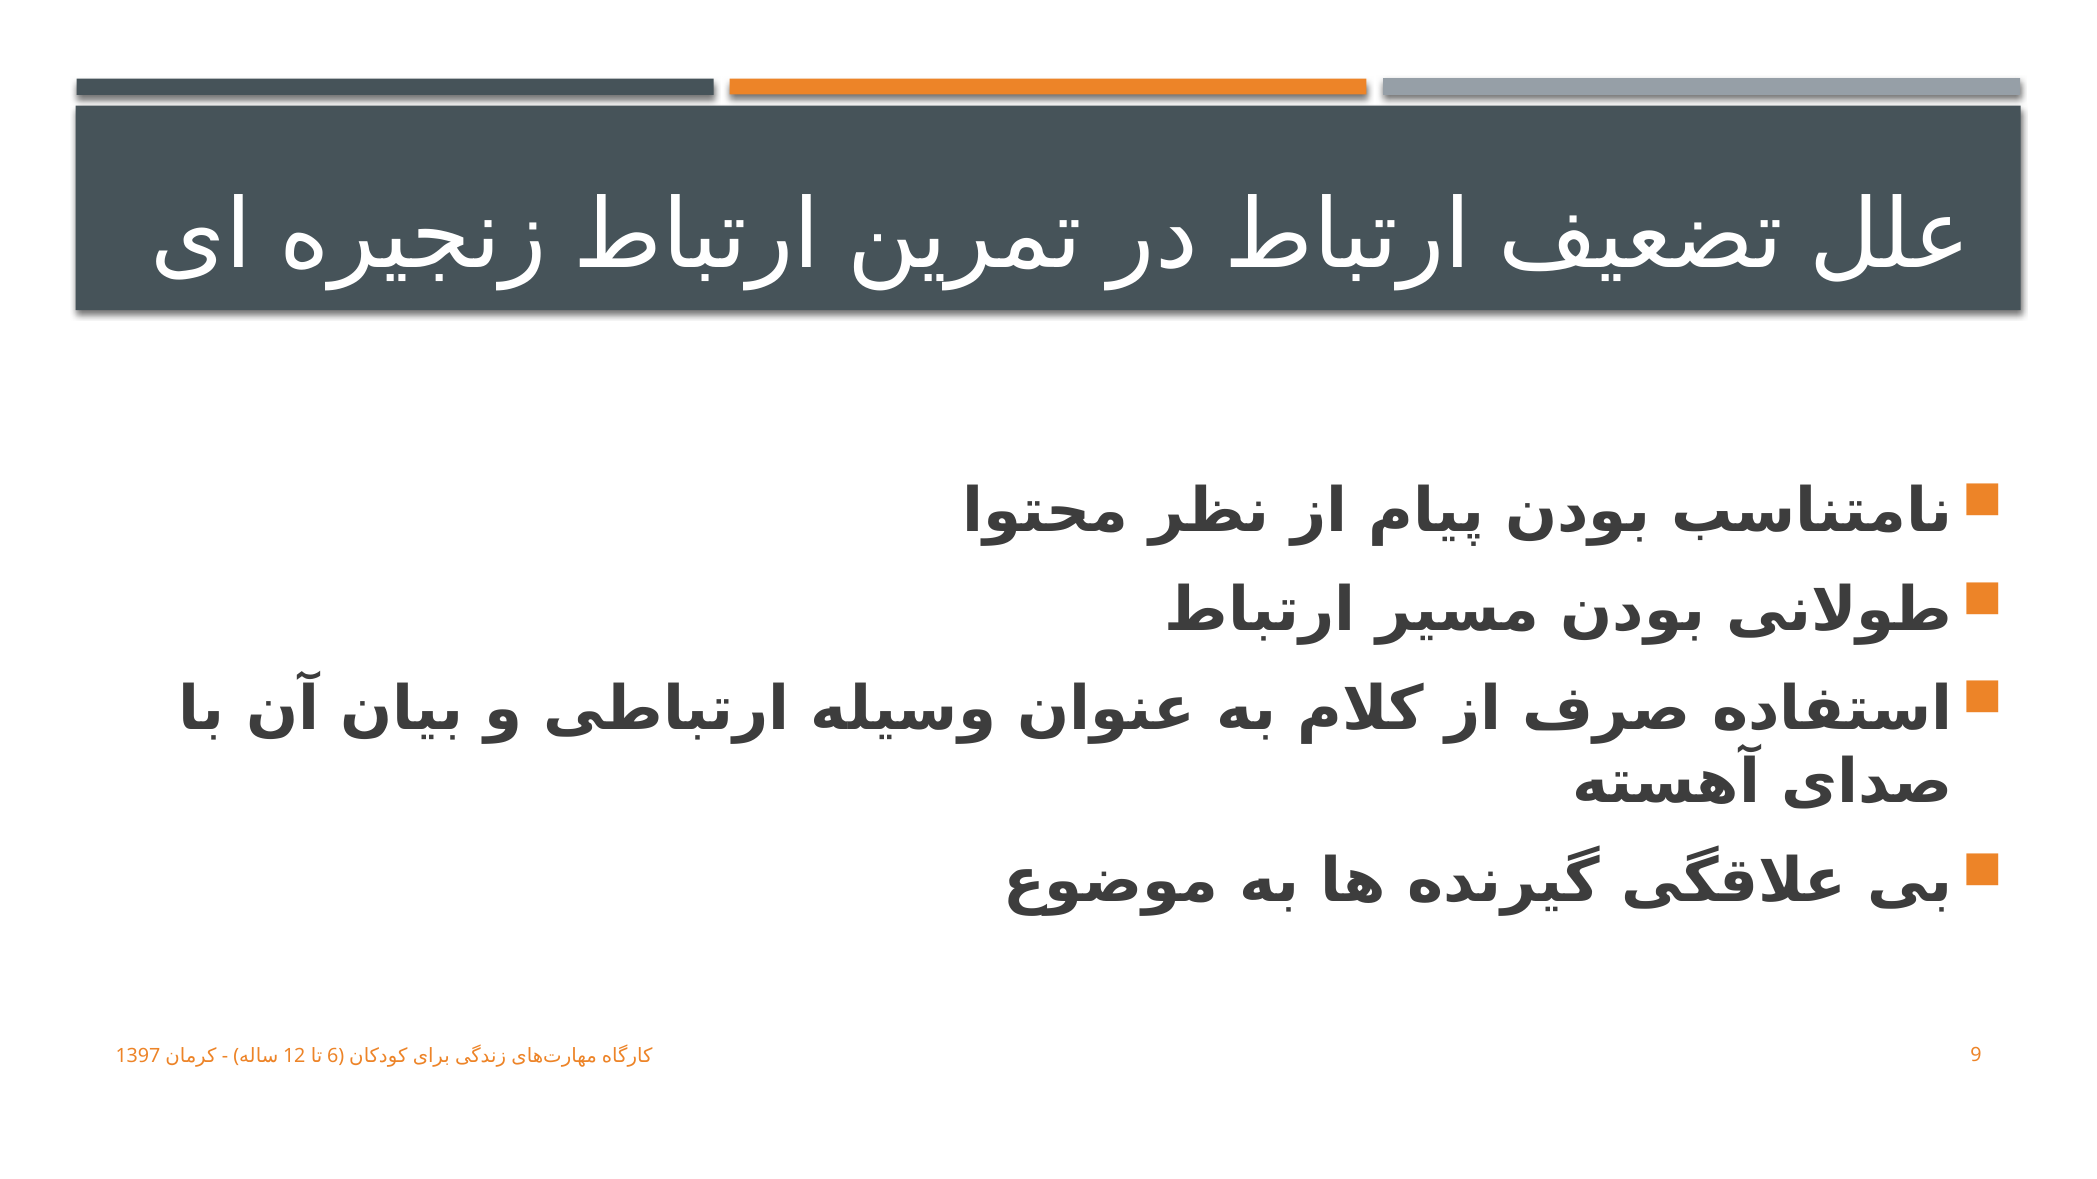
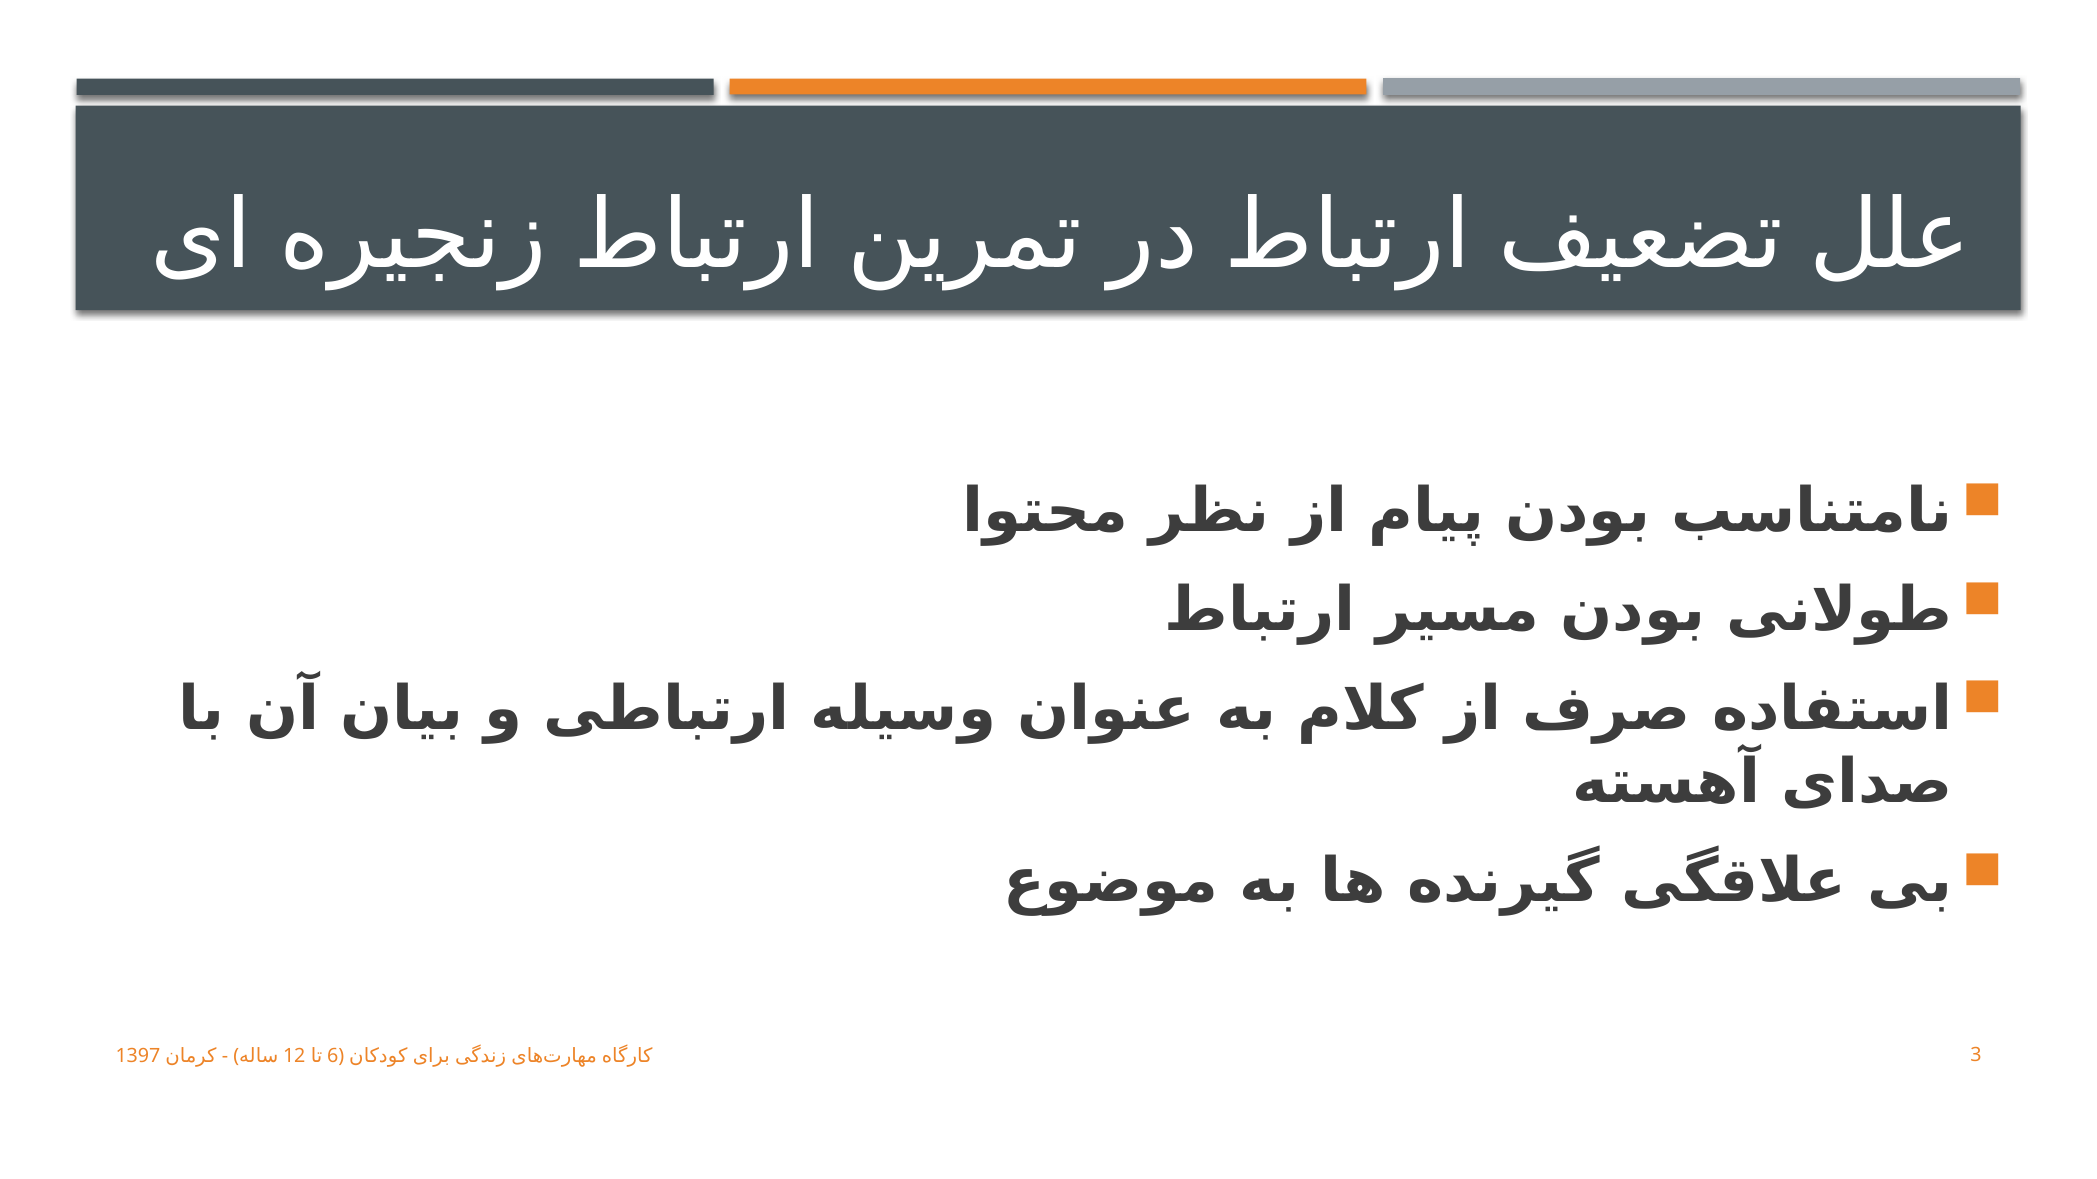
9: 9 -> 3
